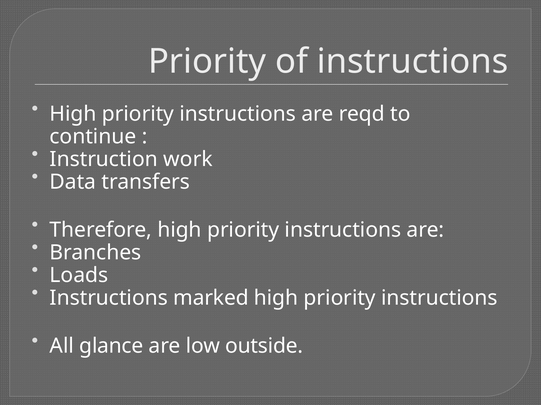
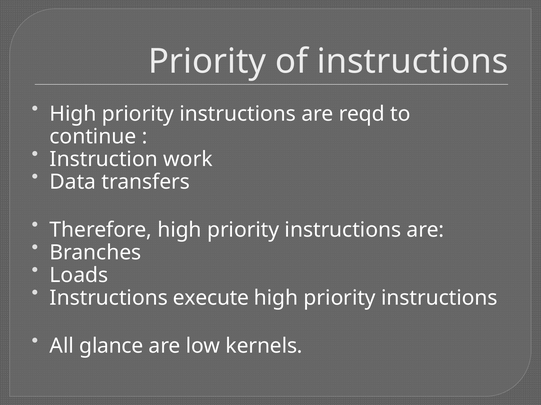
marked: marked -> execute
outside: outside -> kernels
